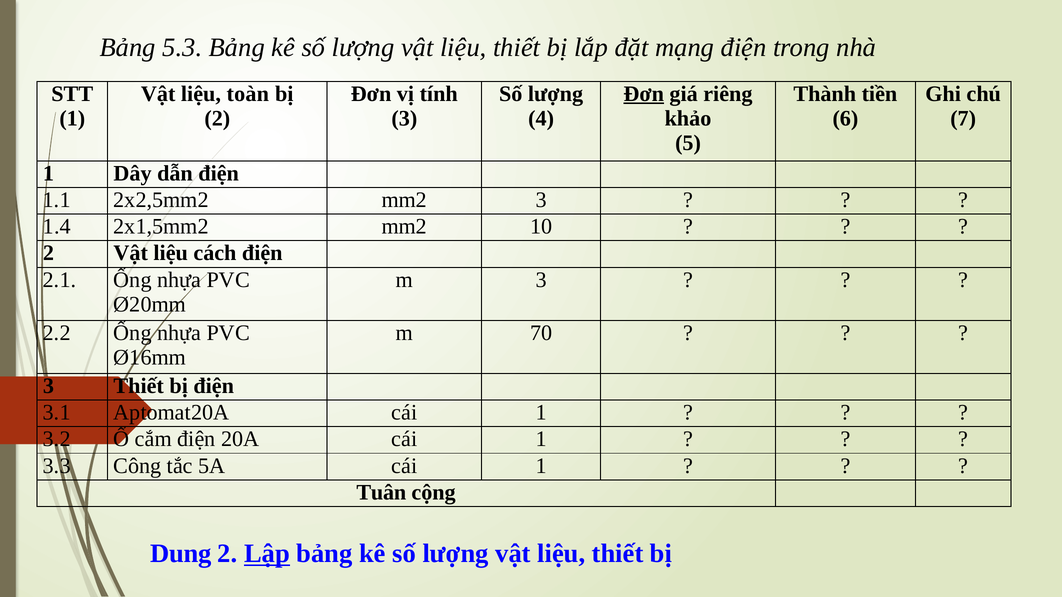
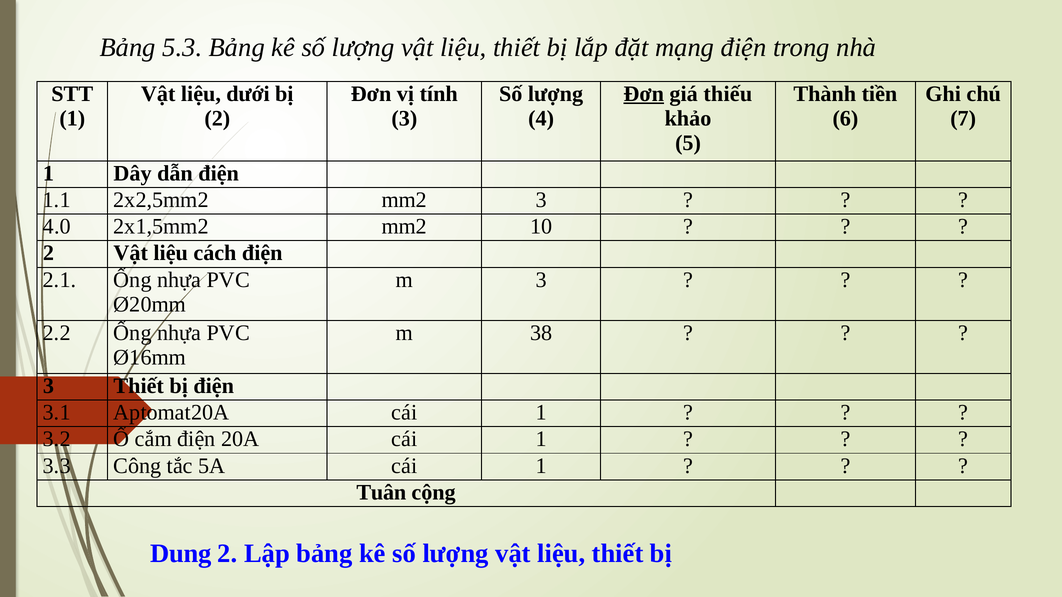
toàn: toàn -> dưới
riêng: riêng -> thiếu
1.4: 1.4 -> 4.0
70: 70 -> 38
Lập underline: present -> none
